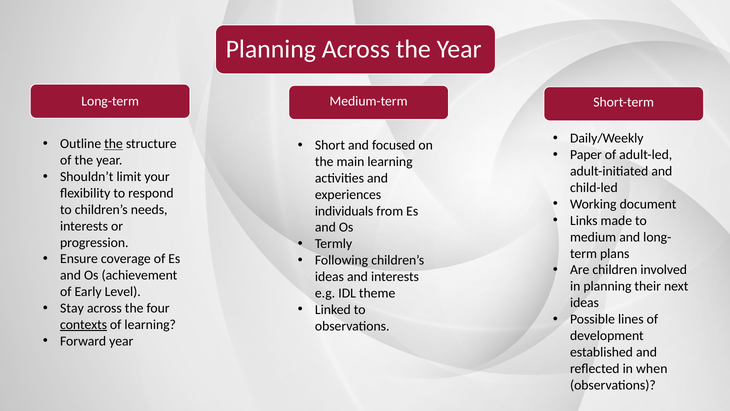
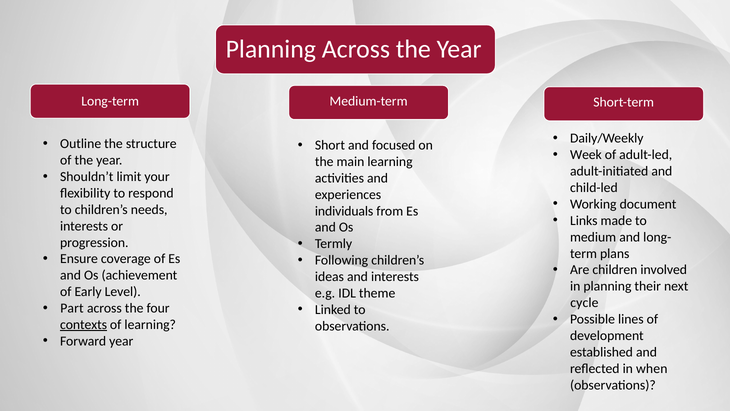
the at (114, 144) underline: present -> none
Paper: Paper -> Week
ideas at (584, 303): ideas -> cycle
Stay: Stay -> Part
